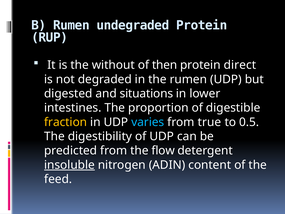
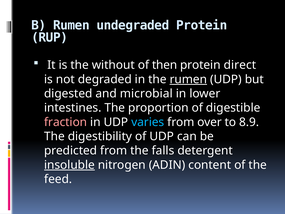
rumen at (188, 79) underline: none -> present
situations: situations -> microbial
fraction colour: yellow -> pink
true: true -> over
0.5: 0.5 -> 8.9
flow: flow -> falls
